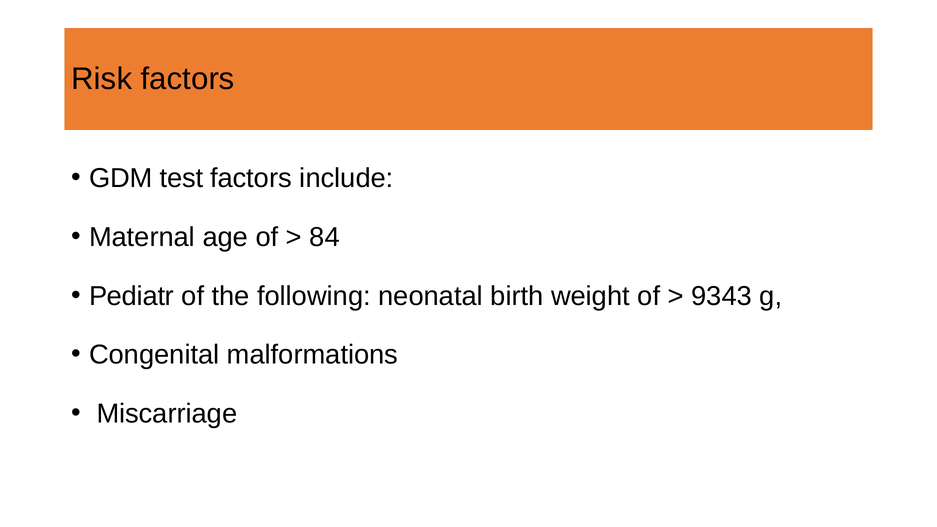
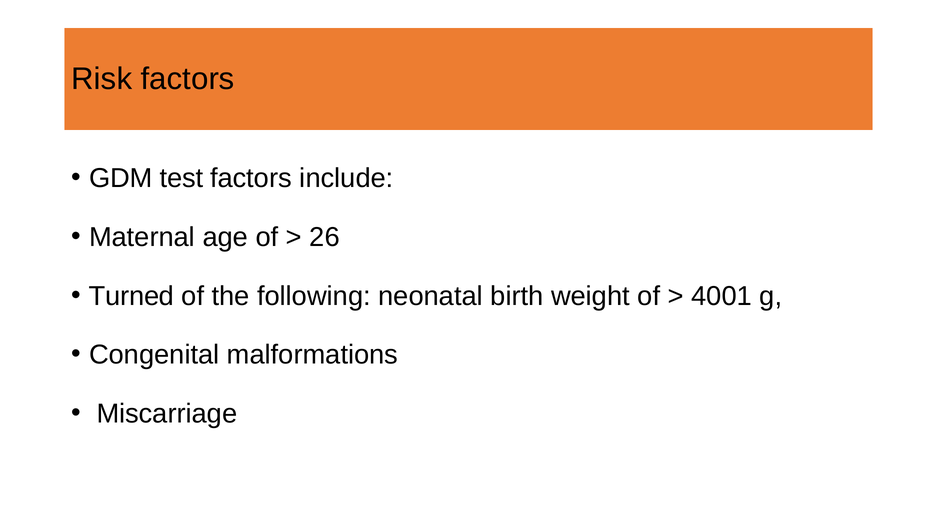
84: 84 -> 26
Pediatr: Pediatr -> Turned
9343: 9343 -> 4001
